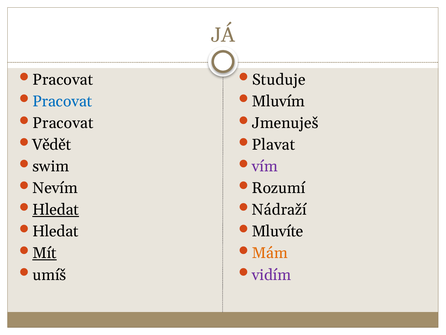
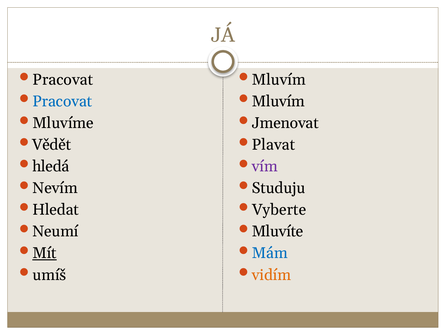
Studuje at (279, 79): Studuje -> Mluvím
Pracovat at (63, 123): Pracovat -> Mluvíme
Jmenuješ: Jmenuješ -> Jmenovat
swim: swim -> hledá
Rozumí: Rozumí -> Studuju
Hledat at (56, 209) underline: present -> none
Nádraží: Nádraží -> Vyberte
Hledat at (55, 231): Hledat -> Neumí
Mám colour: orange -> blue
vidím colour: purple -> orange
